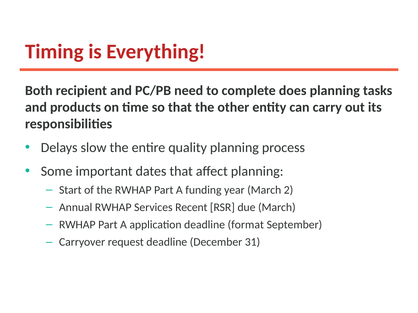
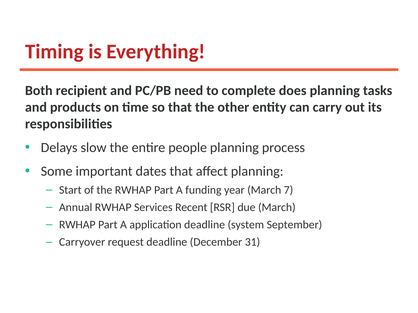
quality: quality -> people
2: 2 -> 7
format: format -> system
